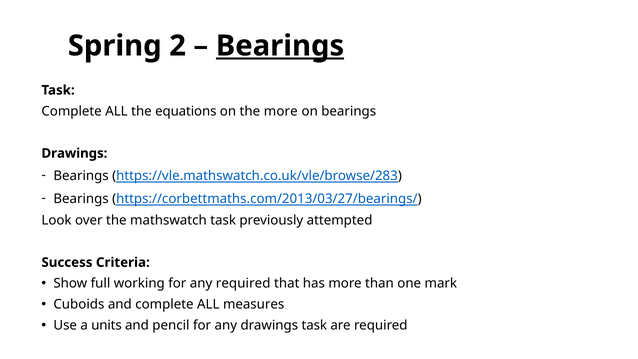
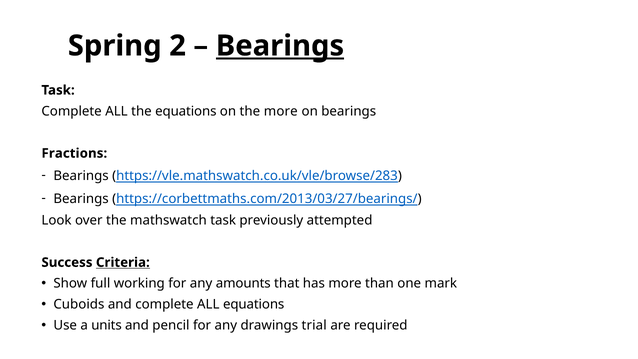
Drawings at (74, 153): Drawings -> Fractions
Criteria underline: none -> present
any required: required -> amounts
ALL measures: measures -> equations
drawings task: task -> trial
